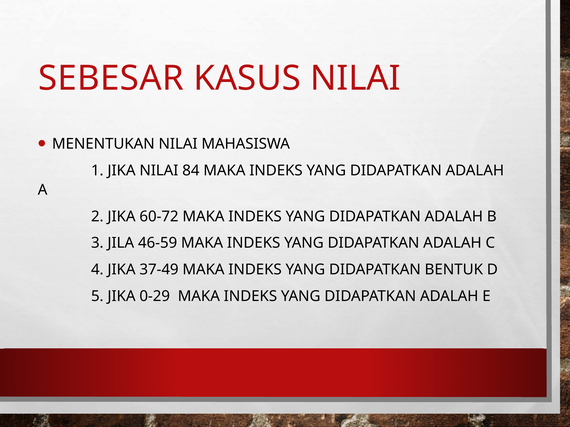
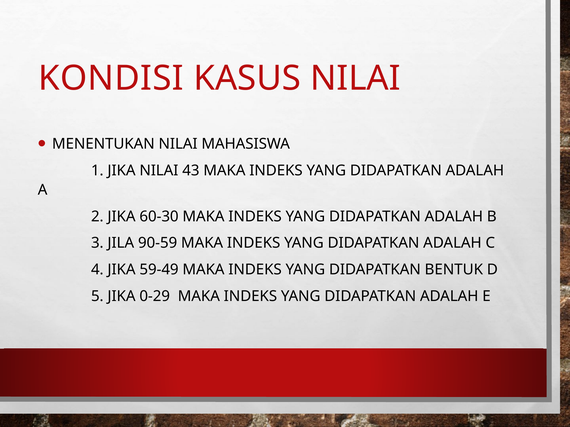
SEBESAR: SEBESAR -> KONDISI
84: 84 -> 43
60-72: 60-72 -> 60-30
46-59: 46-59 -> 90-59
37-49: 37-49 -> 59-49
